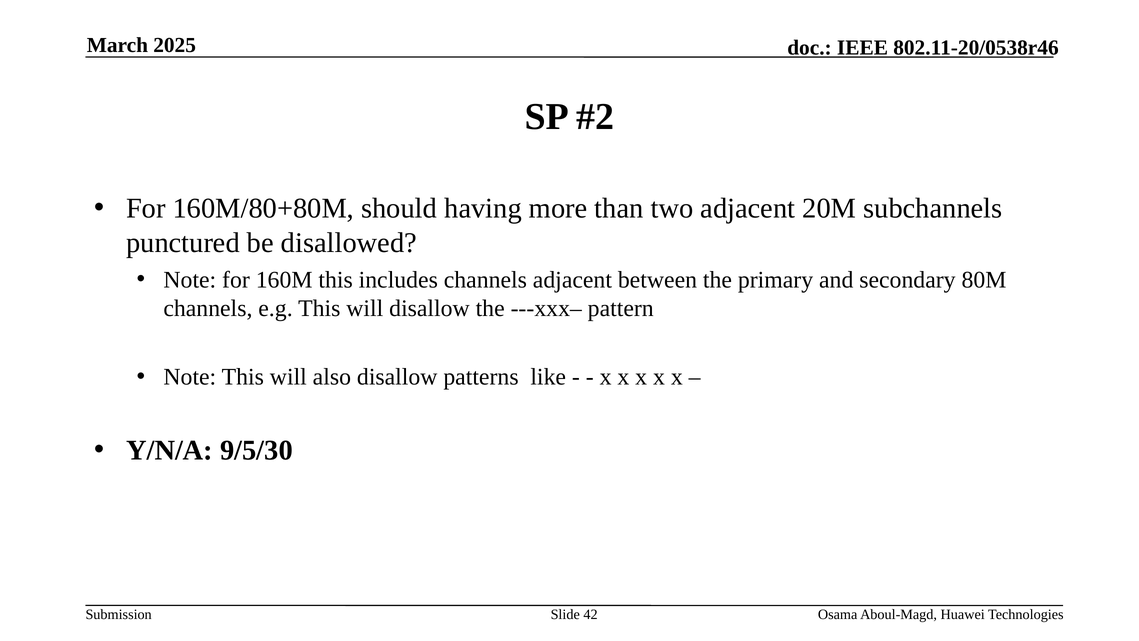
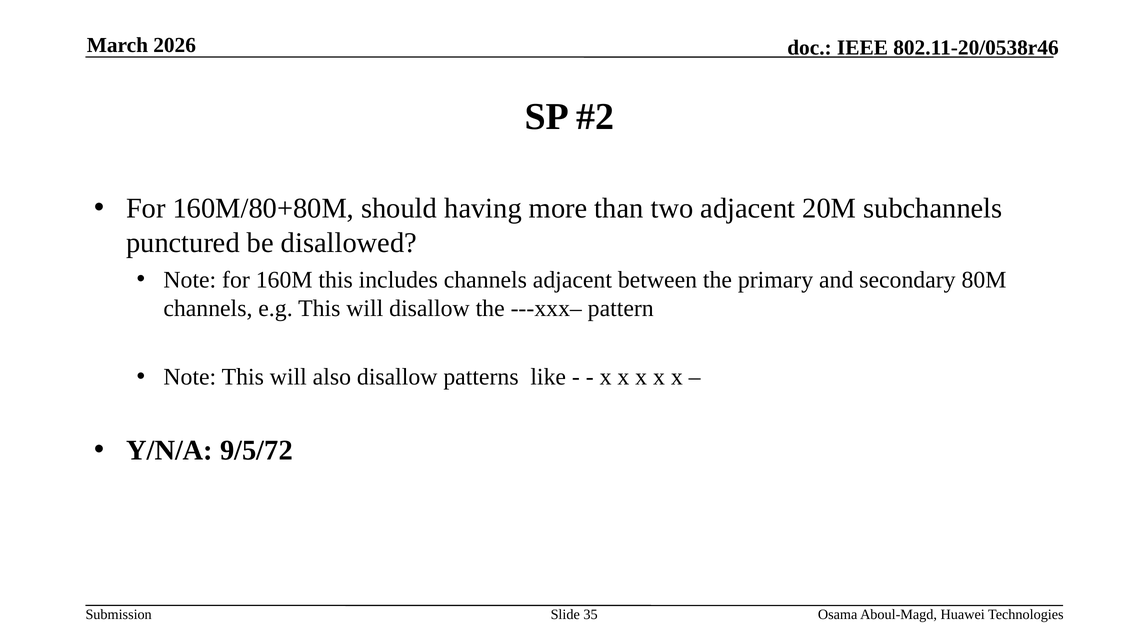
2025: 2025 -> 2026
9/5/30: 9/5/30 -> 9/5/72
42: 42 -> 35
